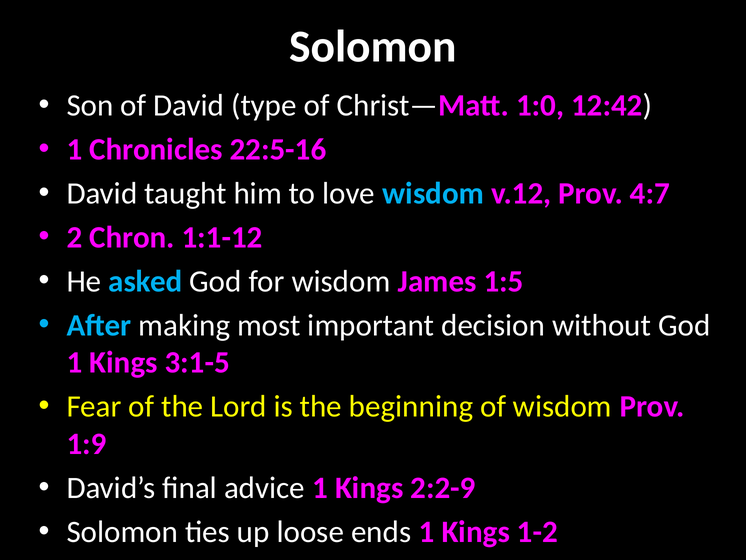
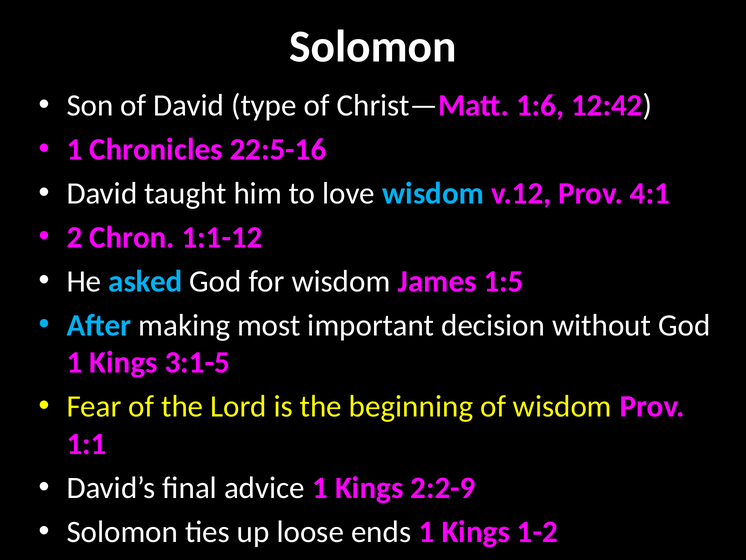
1:0: 1:0 -> 1:6
4:7: 4:7 -> 4:1
1:9: 1:9 -> 1:1
